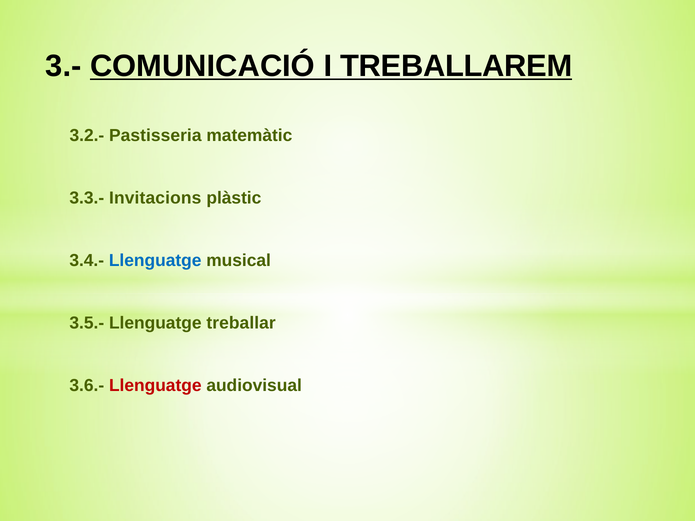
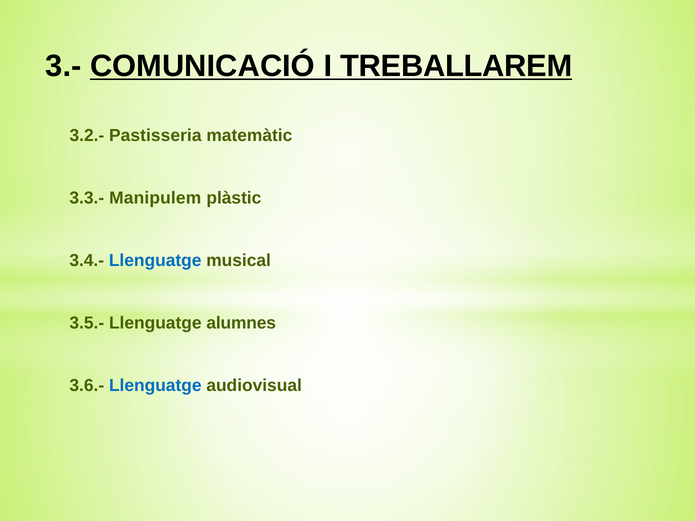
Invitacions: Invitacions -> Manipulem
treballar: treballar -> alumnes
Llenguatge at (155, 386) colour: red -> blue
